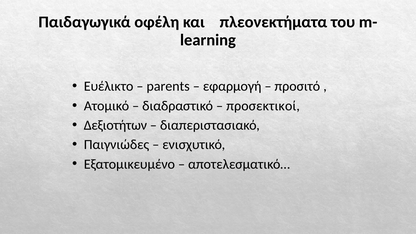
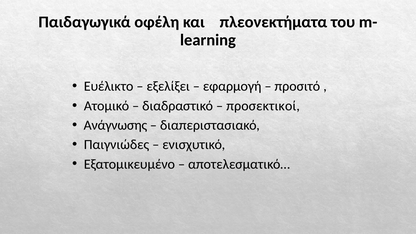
parents: parents -> εξελίξει
Δεξιοτήτων: Δεξιοτήτων -> Ανάγνωσης
